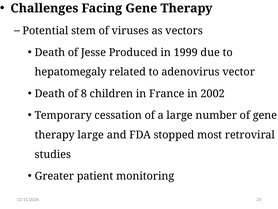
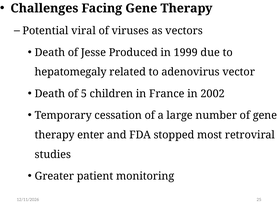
stem: stem -> viral
8: 8 -> 5
therapy large: large -> enter
